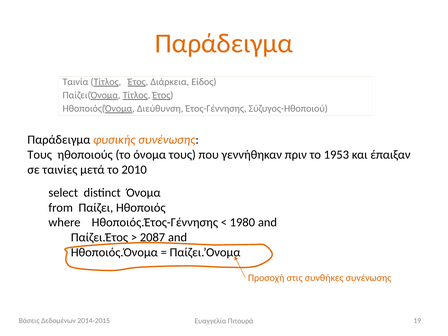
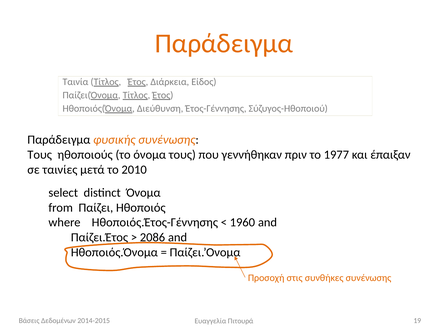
1953: 1953 -> 1977
1980: 1980 -> 1960
2087: 2087 -> 2086
